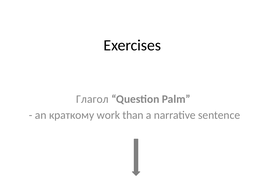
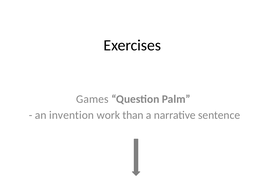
Глагол: Глагол -> Games
краткому: краткому -> invention
